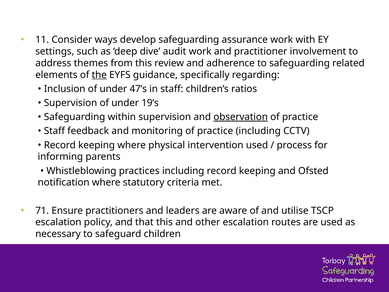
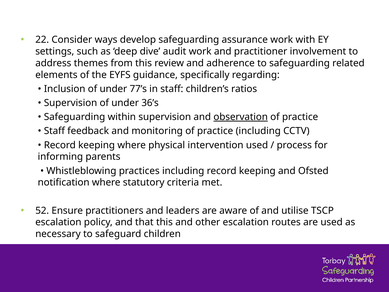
11: 11 -> 22
the underline: present -> none
47’s: 47’s -> 77’s
19’s: 19’s -> 36’s
71: 71 -> 52
